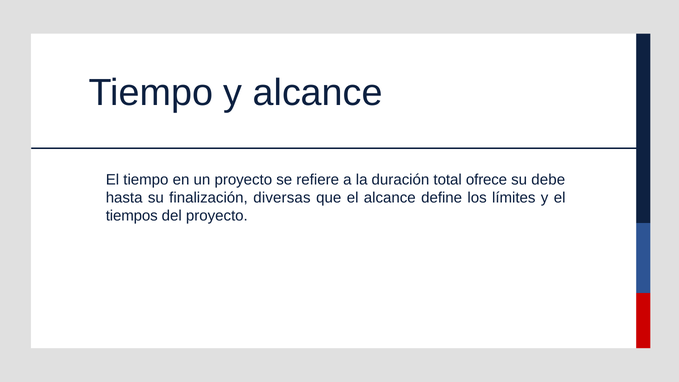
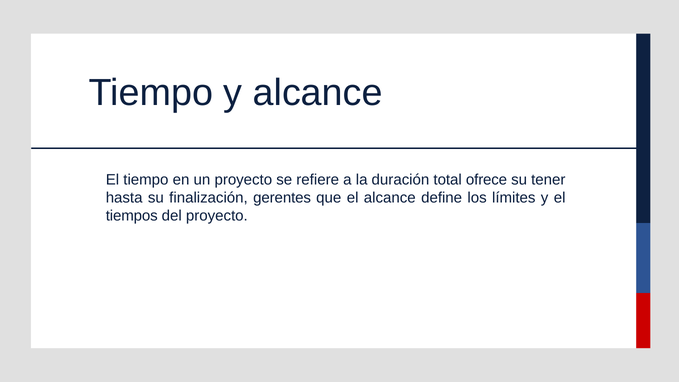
debe: debe -> tener
diversas: diversas -> gerentes
